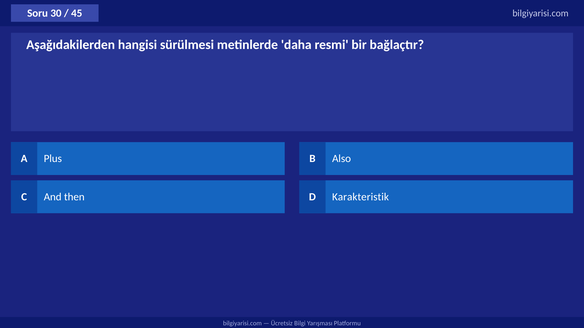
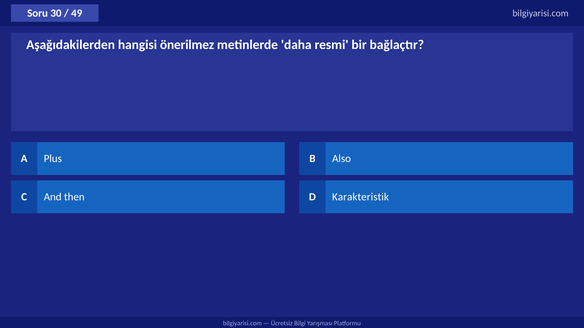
45: 45 -> 49
sürülmesi: sürülmesi -> önerilmez
